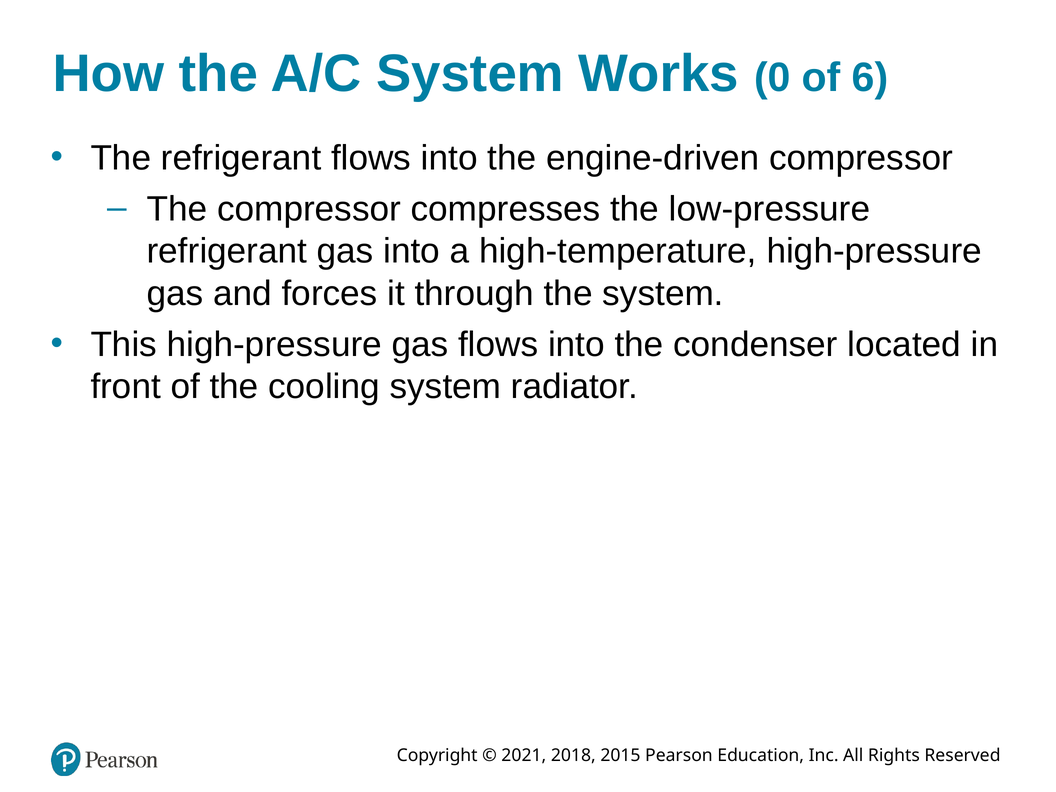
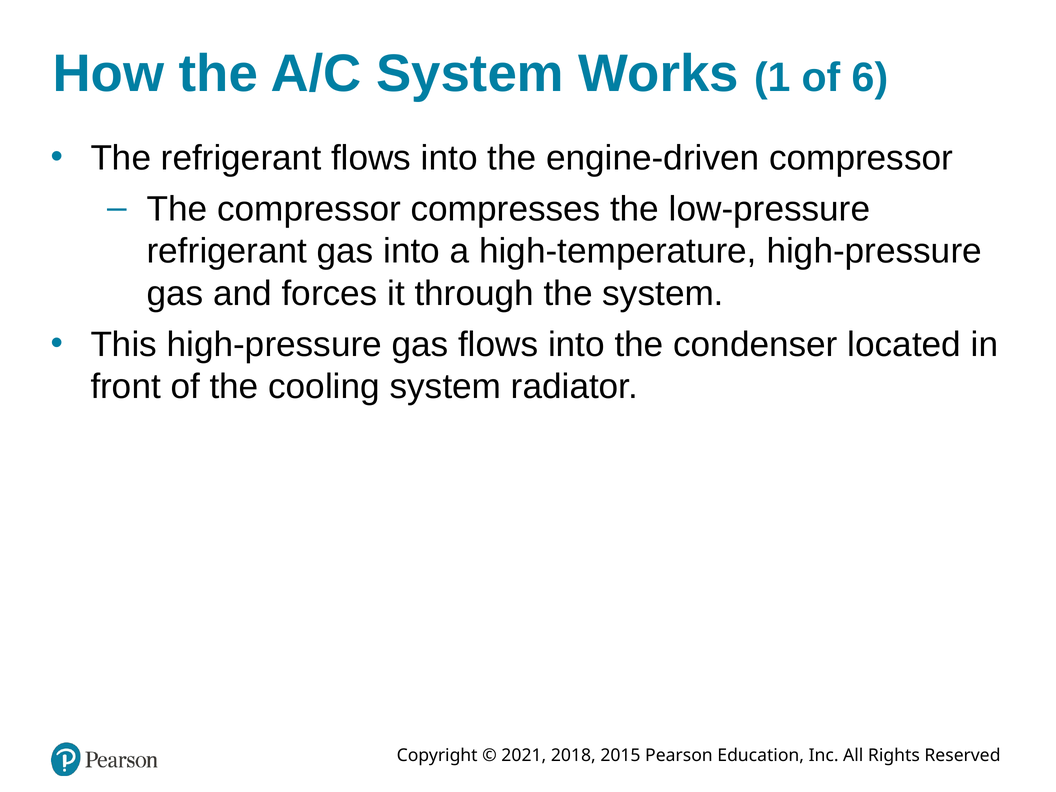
0: 0 -> 1
